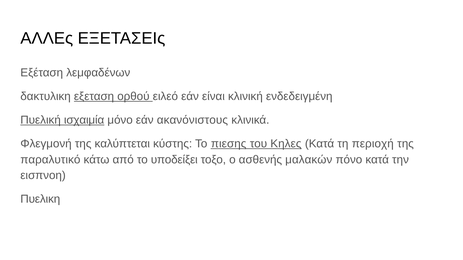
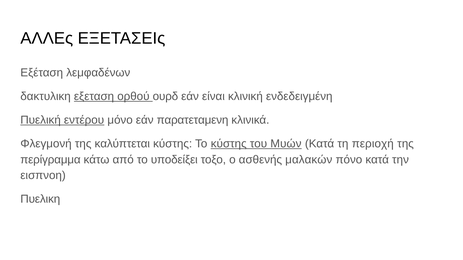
ειλεό: ειλεό -> ουρδ
ισχαιμία: ισχαιμία -> εντέρου
ακανόνιστους: ακανόνιστους -> παρατεταμενη
Το πιεσης: πιεσης -> κύστης
Κηλες: Κηλες -> Μυών
παραλυτικό: παραλυτικό -> περίγραμμα
